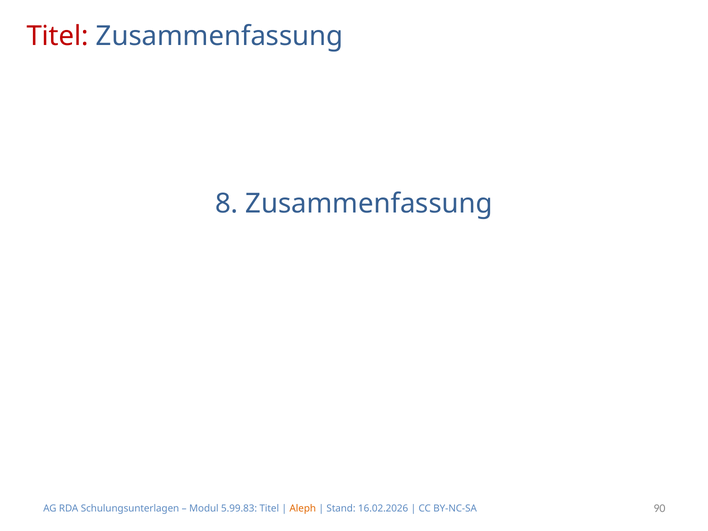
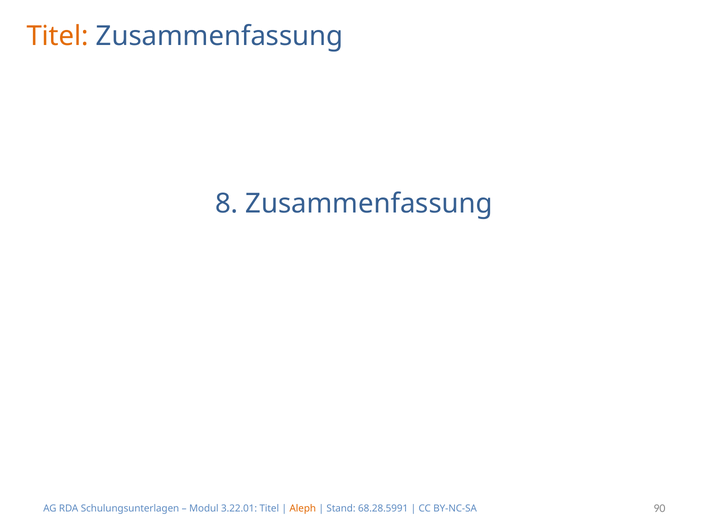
Titel at (58, 36) colour: red -> orange
5.99.83: 5.99.83 -> 3.22.01
16.02.2026: 16.02.2026 -> 68.28.5991
